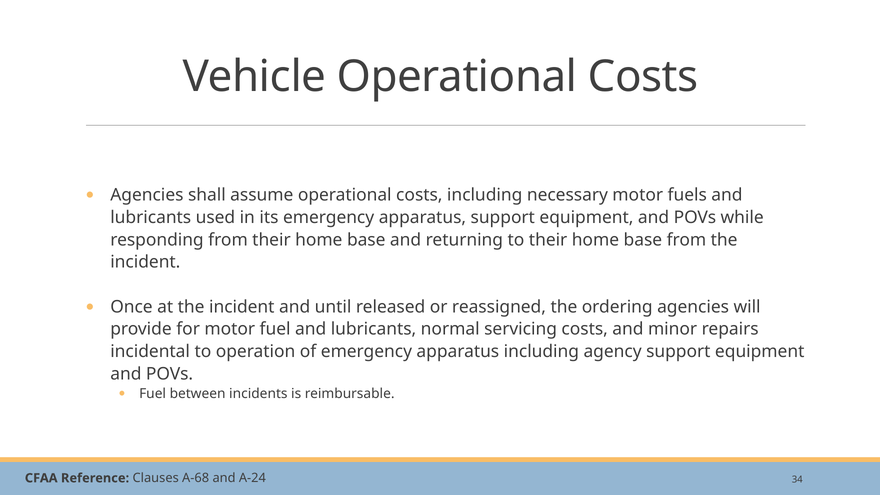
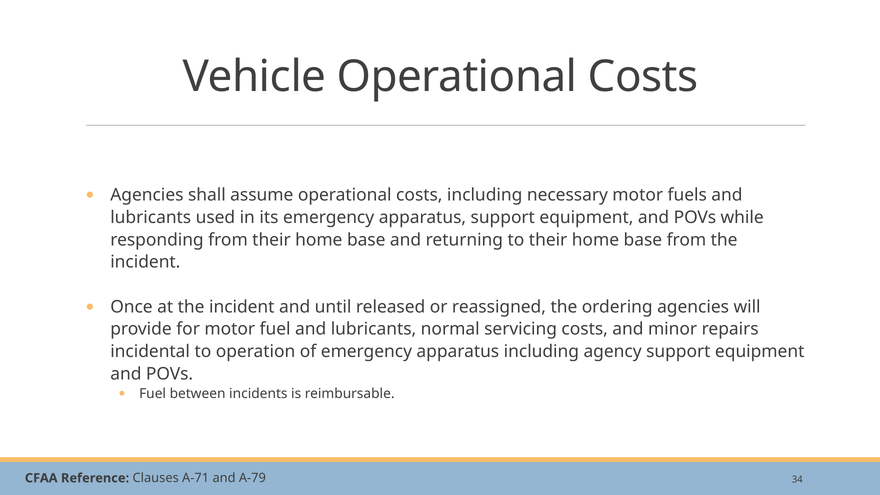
A-68: A-68 -> A-71
A-24: A-24 -> A-79
